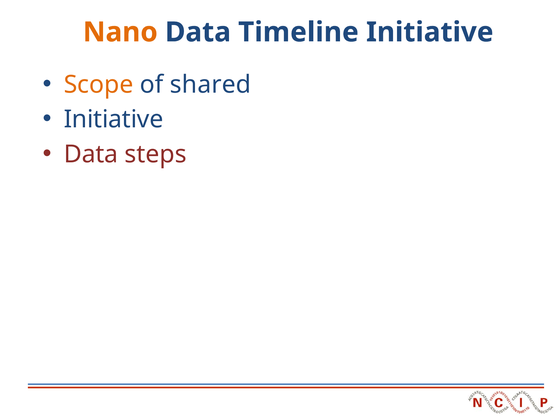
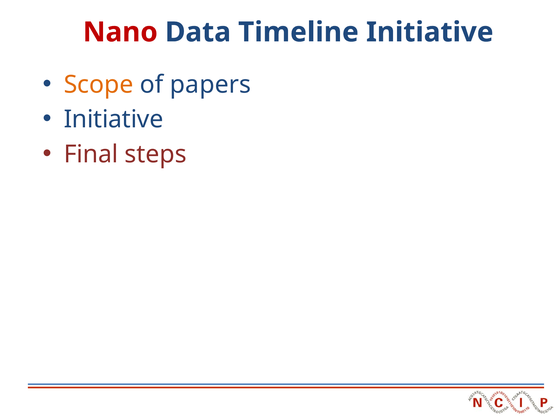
Nano colour: orange -> red
shared: shared -> papers
Data at (91, 154): Data -> Final
